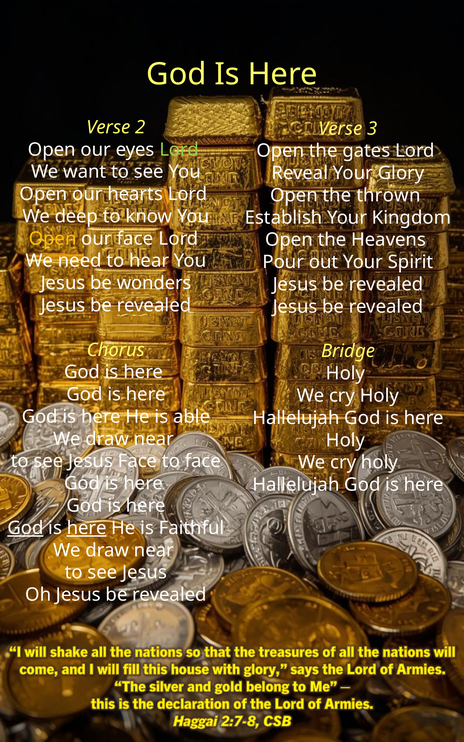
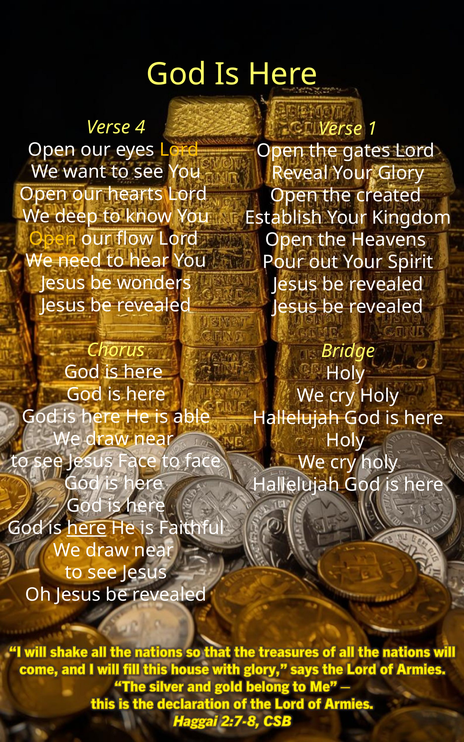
2: 2 -> 4
3: 3 -> 1
Lord at (179, 150) colour: light green -> yellow
thrown: thrown -> created
our face: face -> flow
God at (25, 528) underline: present -> none
